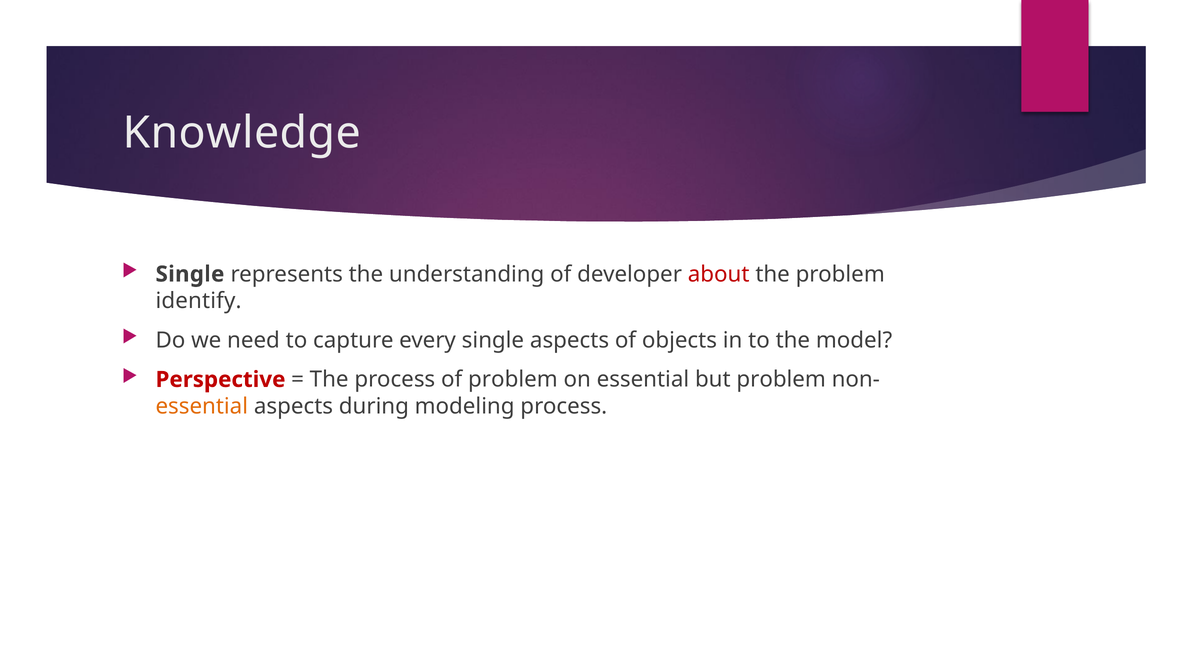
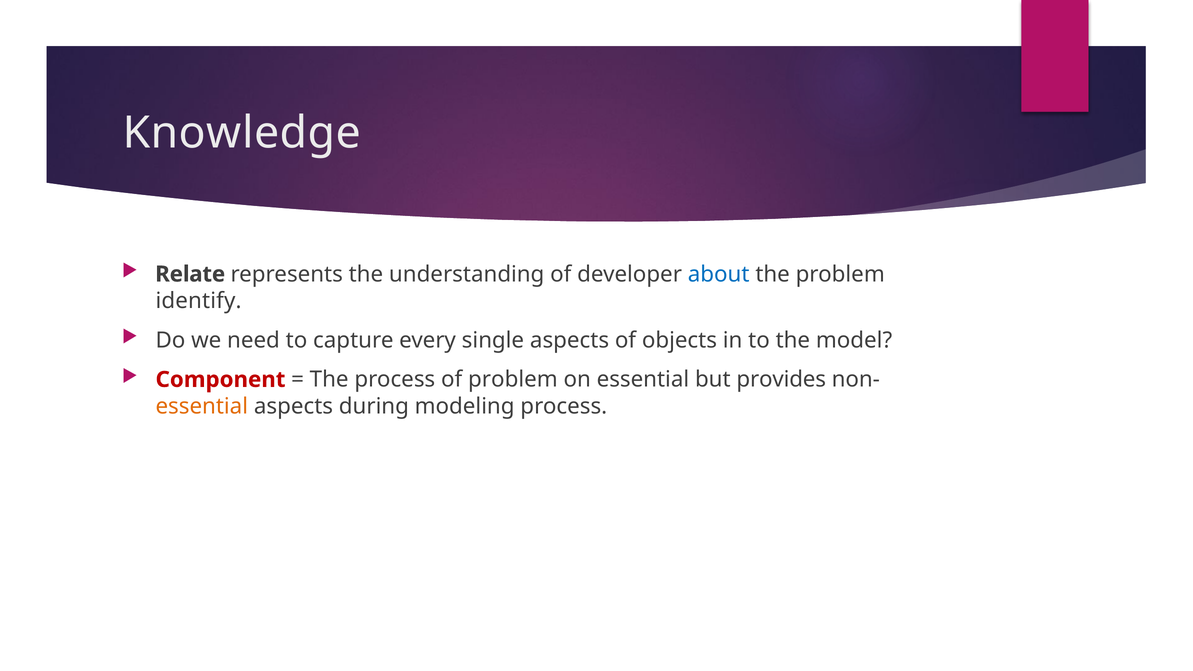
Single at (190, 274): Single -> Relate
about colour: red -> blue
Perspective: Perspective -> Component
but problem: problem -> provides
